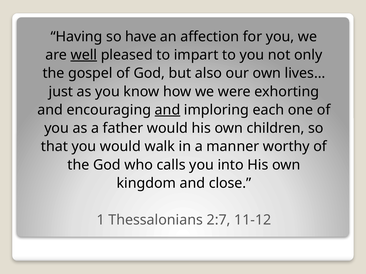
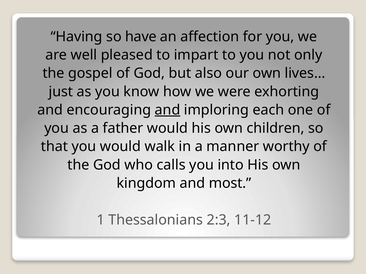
well underline: present -> none
close: close -> most
2:7: 2:7 -> 2:3
